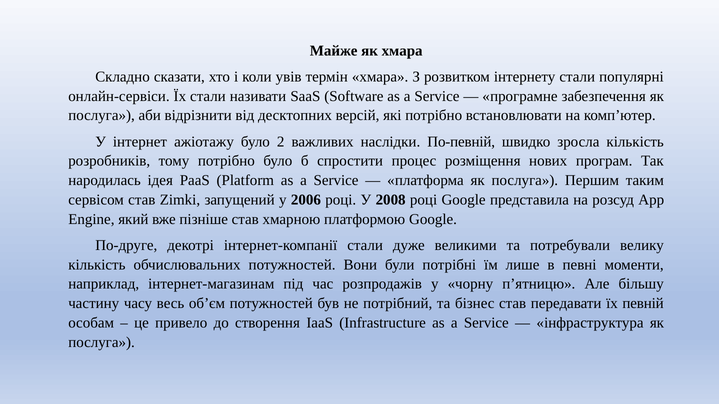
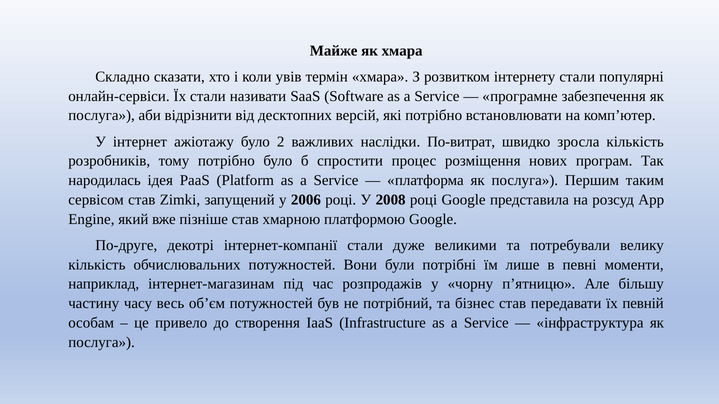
По-певній: По-певній -> По-витрат
